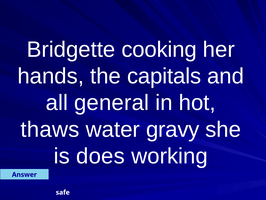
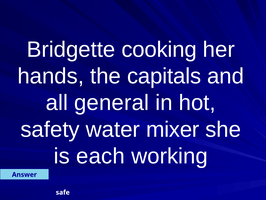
thaws: thaws -> safety
gravy: gravy -> mixer
does: does -> each
